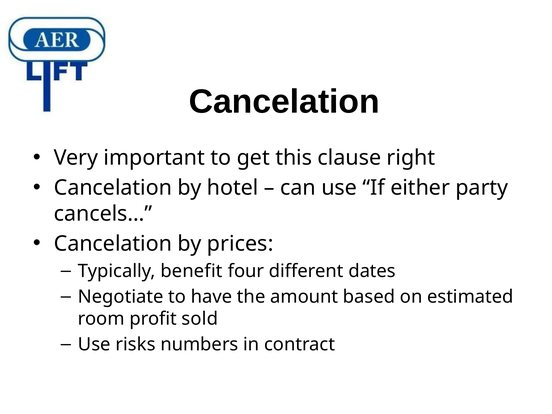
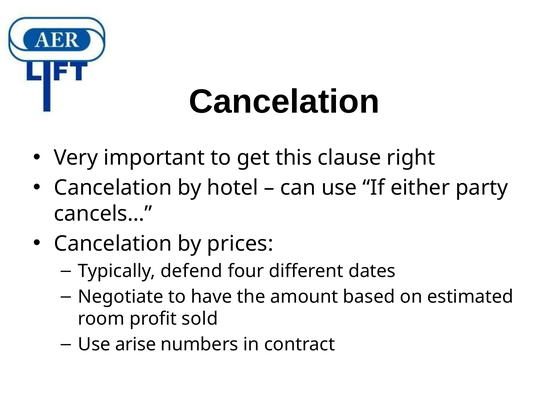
benefit: benefit -> defend
risks: risks -> arise
